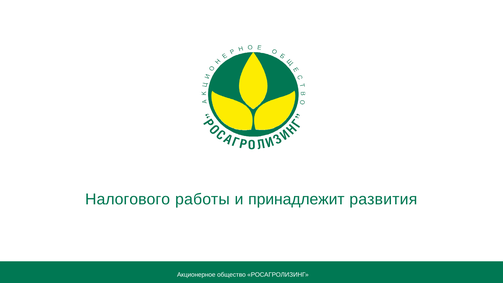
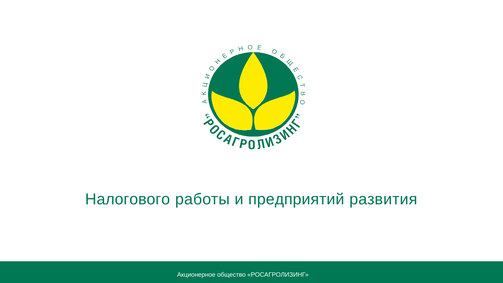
принадлежит: принадлежит -> предприятий
